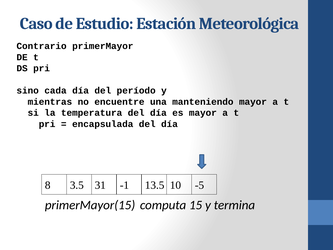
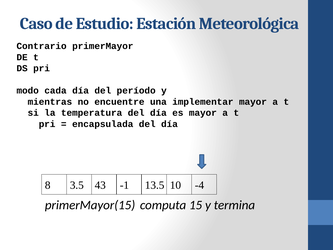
sino: sino -> modo
manteniendo: manteniendo -> implementar
31: 31 -> 43
-5: -5 -> -4
